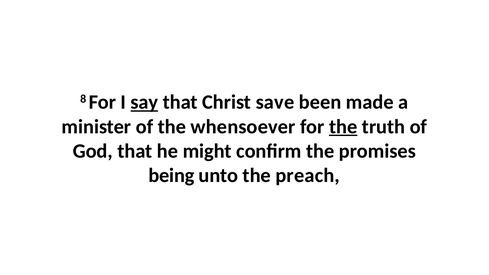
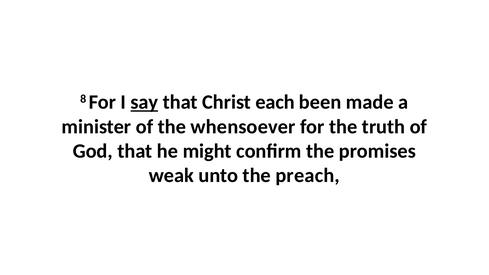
save: save -> each
the at (343, 127) underline: present -> none
being: being -> weak
